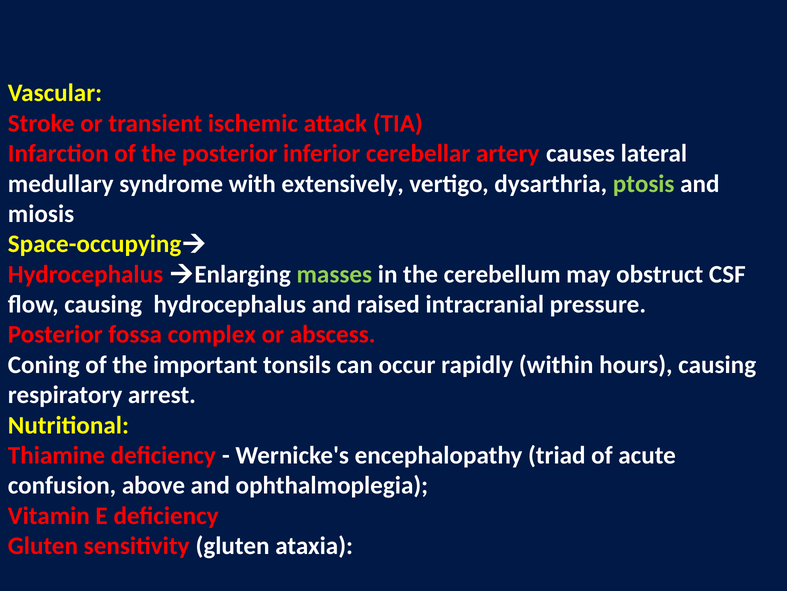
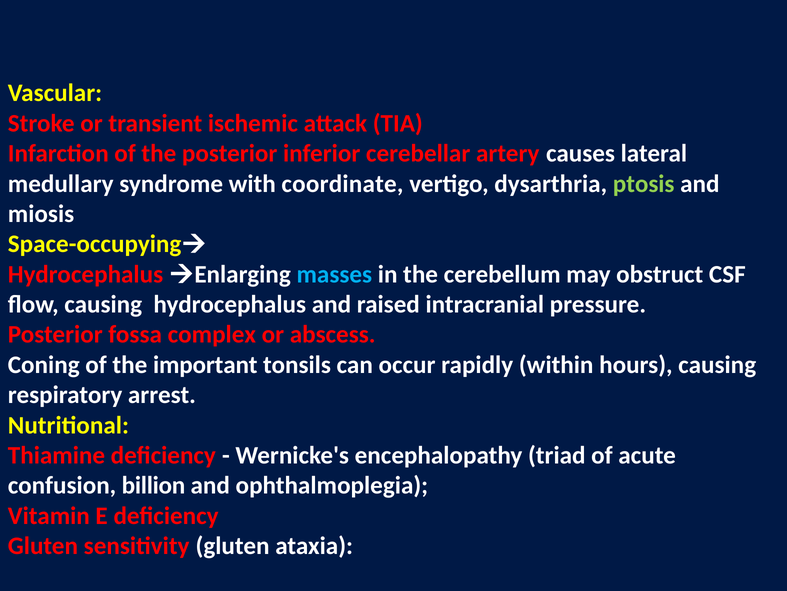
extensively: extensively -> coordinate
masses colour: light green -> light blue
above: above -> billion
